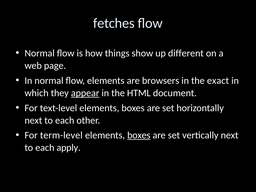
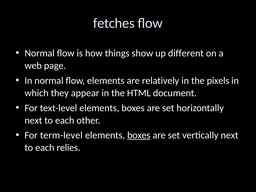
browsers: browsers -> relatively
exact: exact -> pixels
appear underline: present -> none
apply: apply -> relies
